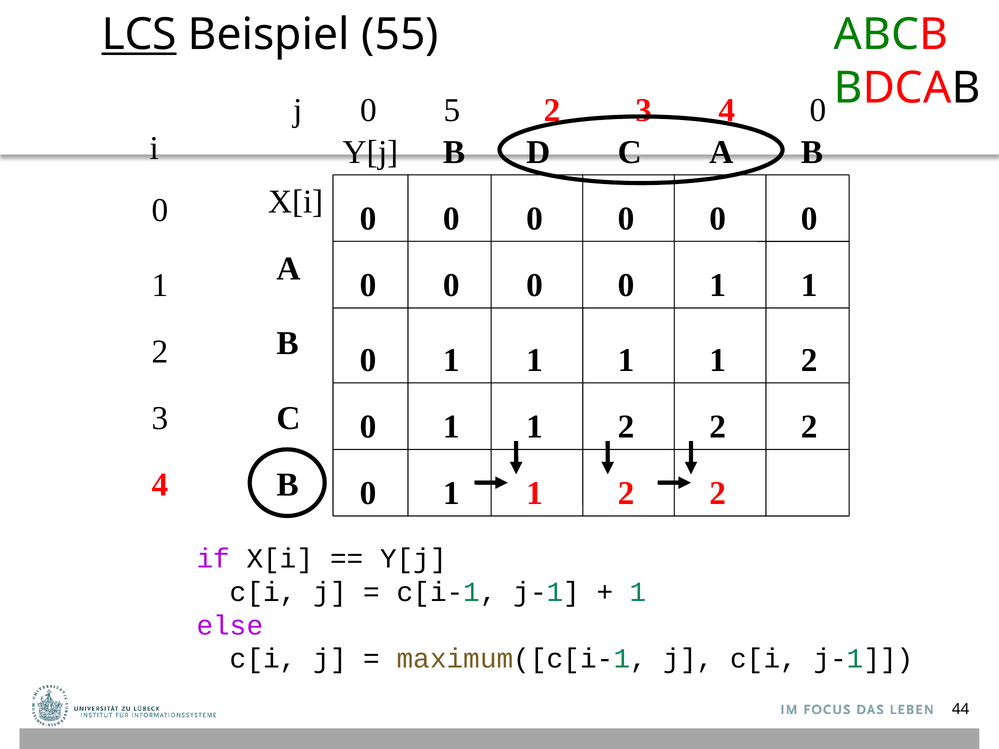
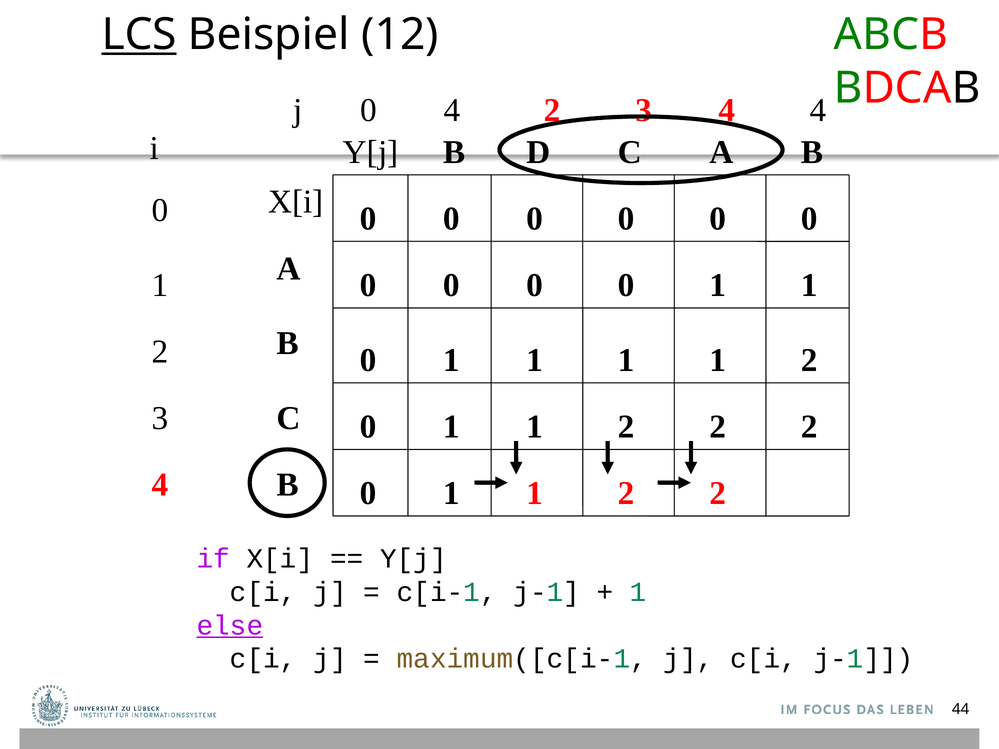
55: 55 -> 12
0 5: 5 -> 4
0 at (818, 110): 0 -> 4
else underline: none -> present
